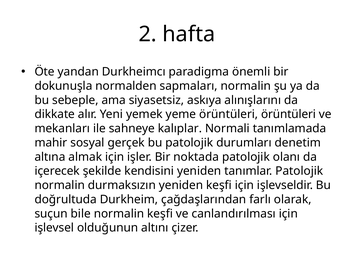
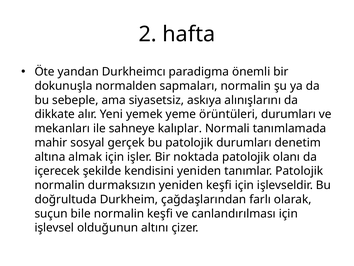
örüntüleri örüntüleri: örüntüleri -> durumları
